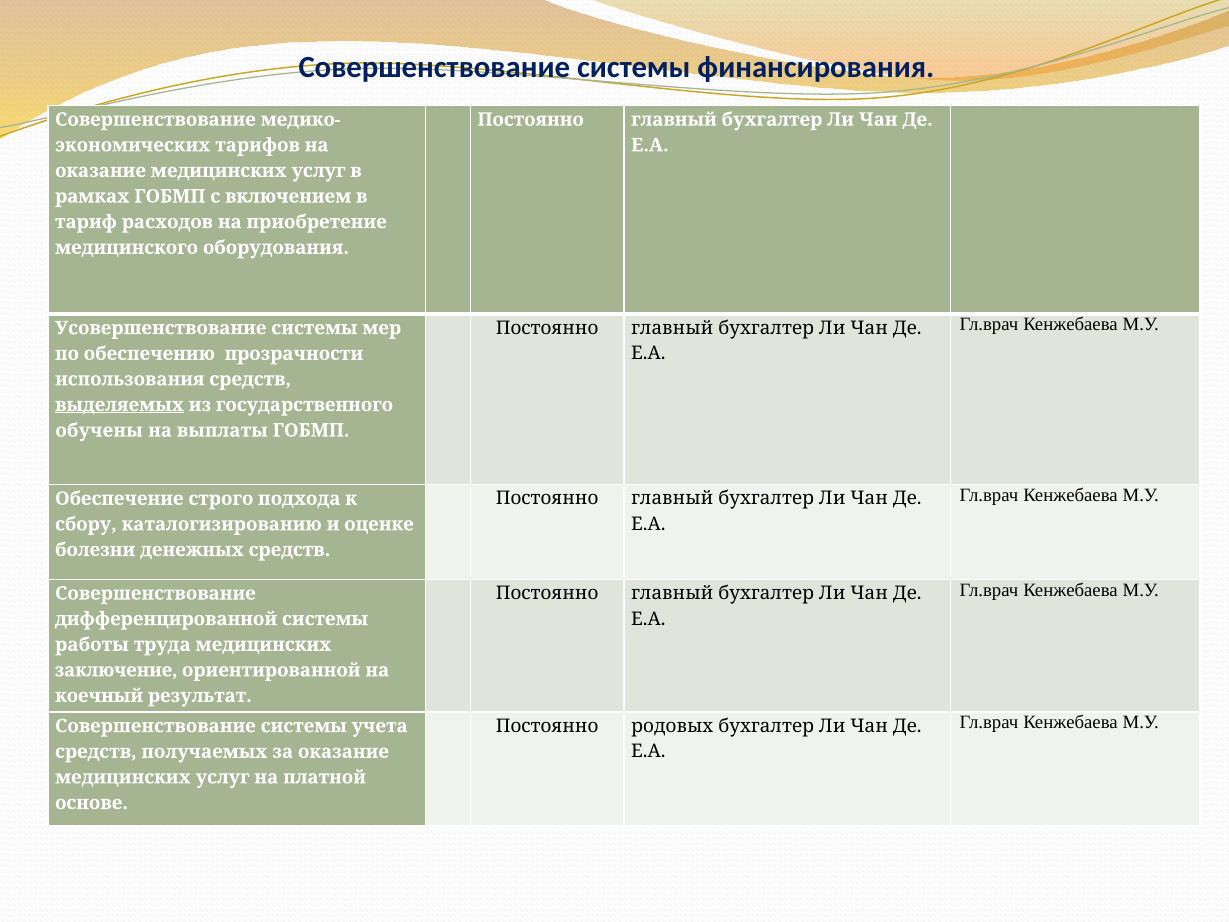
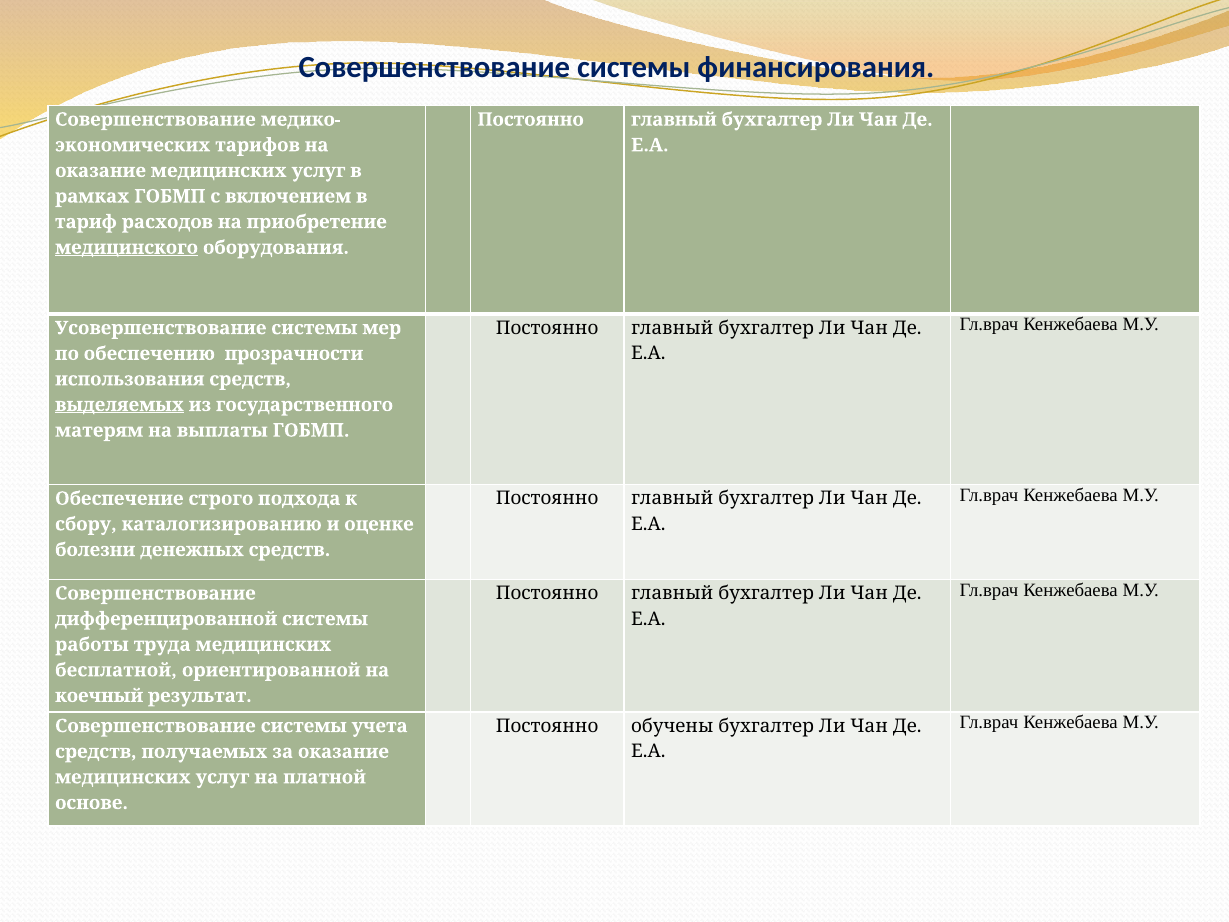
медицинского underline: none -> present
обучены: обучены -> матерям
заключение: заключение -> бесплатной
родовых: родовых -> обучены
